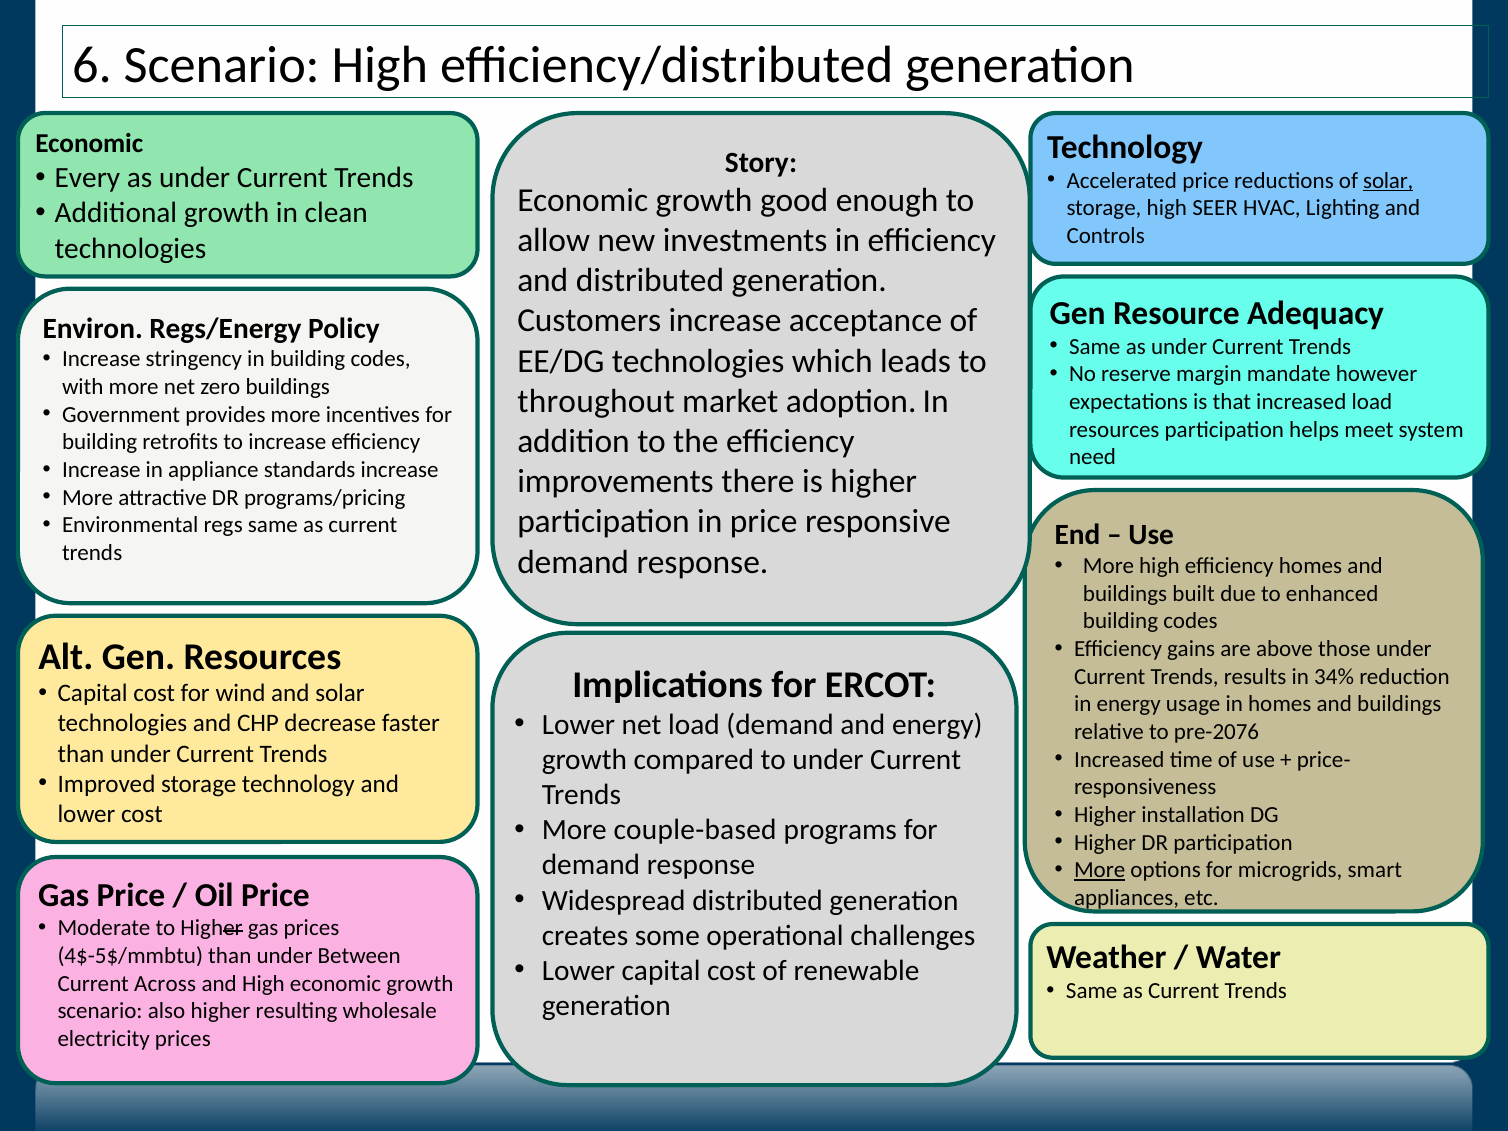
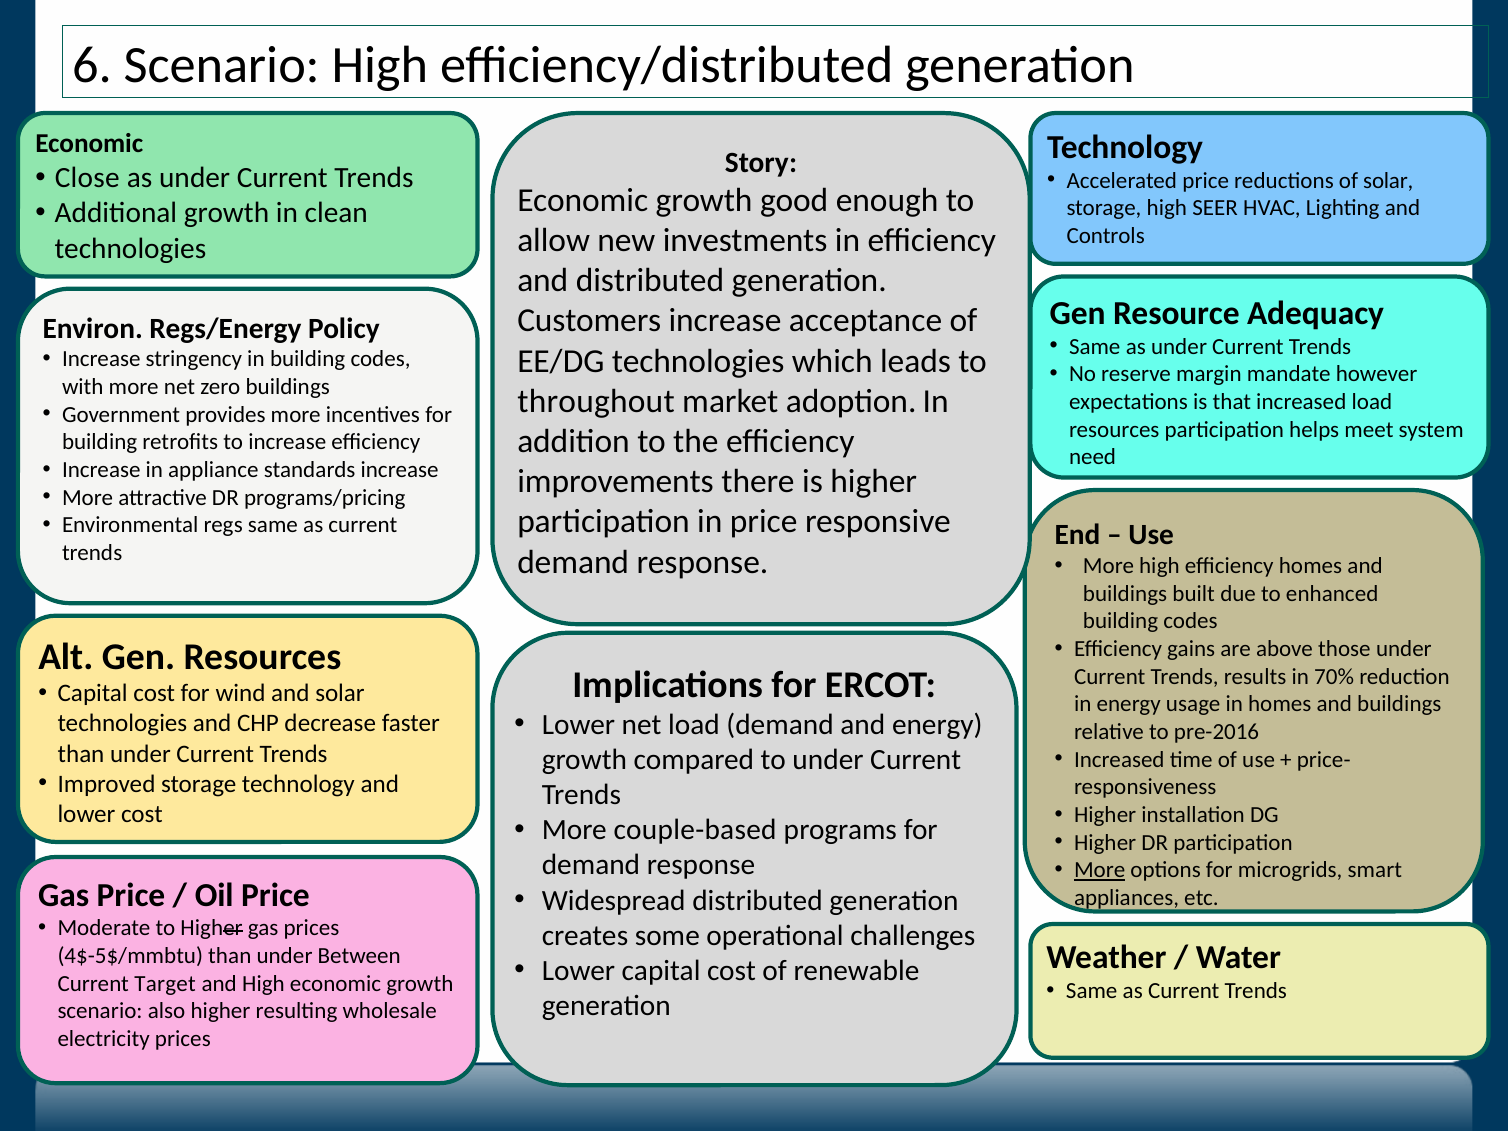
Every: Every -> Close
solar at (1388, 181) underline: present -> none
34%: 34% -> 70%
pre-2076: pre-2076 -> pre-2016
Across: Across -> Target
